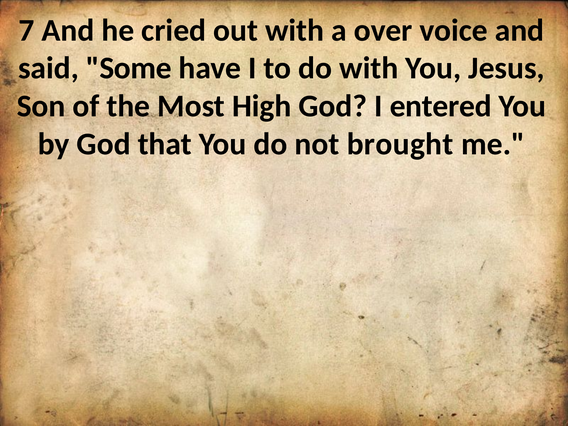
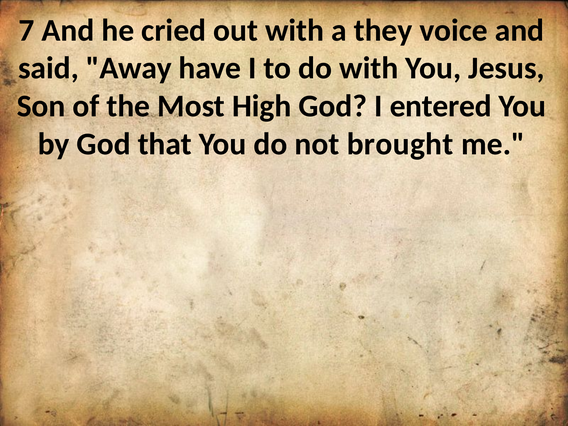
over: over -> they
Some: Some -> Away
